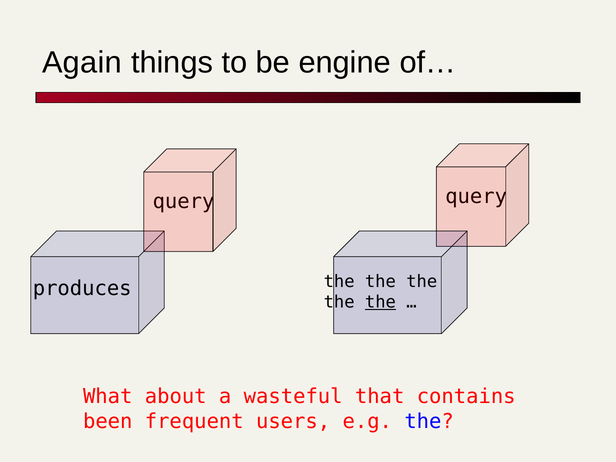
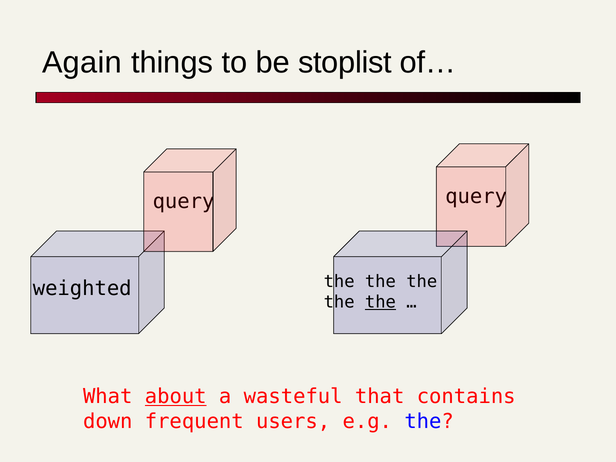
engine: engine -> stoplist
produces: produces -> weighted
about underline: none -> present
been: been -> down
